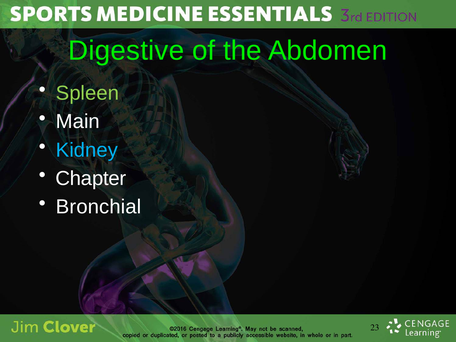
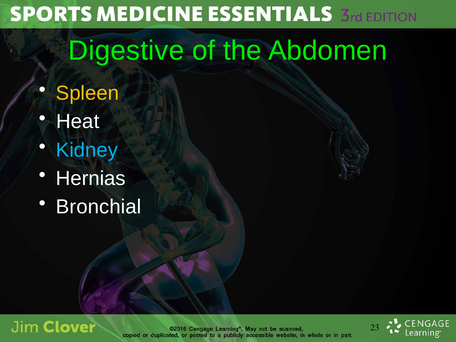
Spleen colour: light green -> yellow
Main: Main -> Heat
Chapter: Chapter -> Hernias
